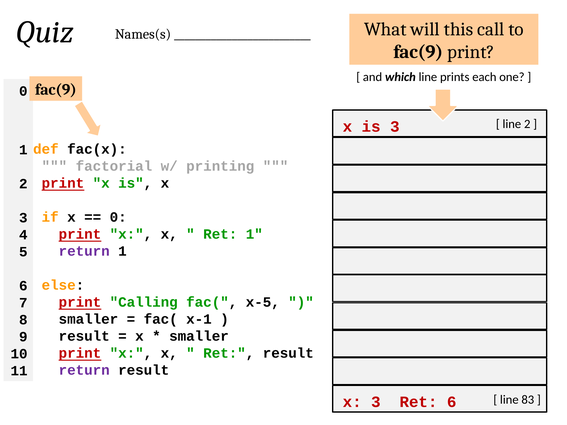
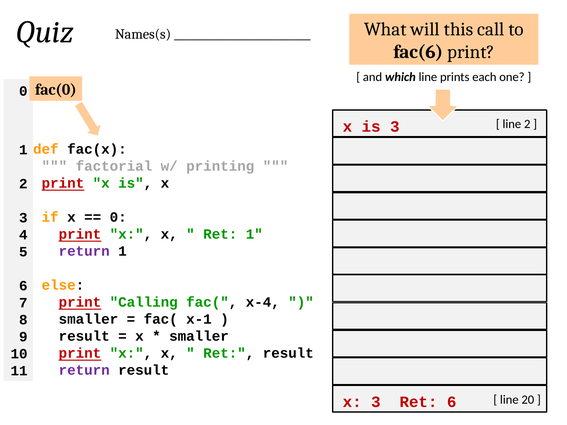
fac(9 at (418, 52): fac(9 -> fac(6
fac(9 at (56, 90): fac(9 -> fac(0
x-5: x-5 -> x-4
83: 83 -> 20
